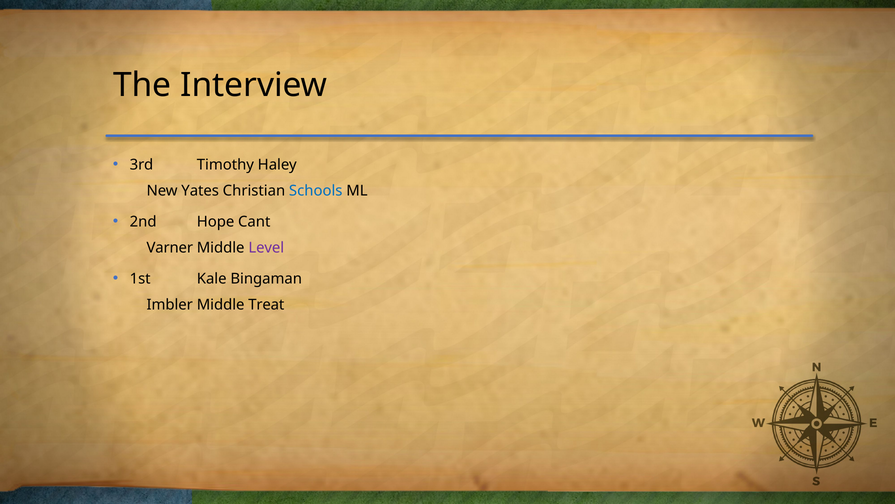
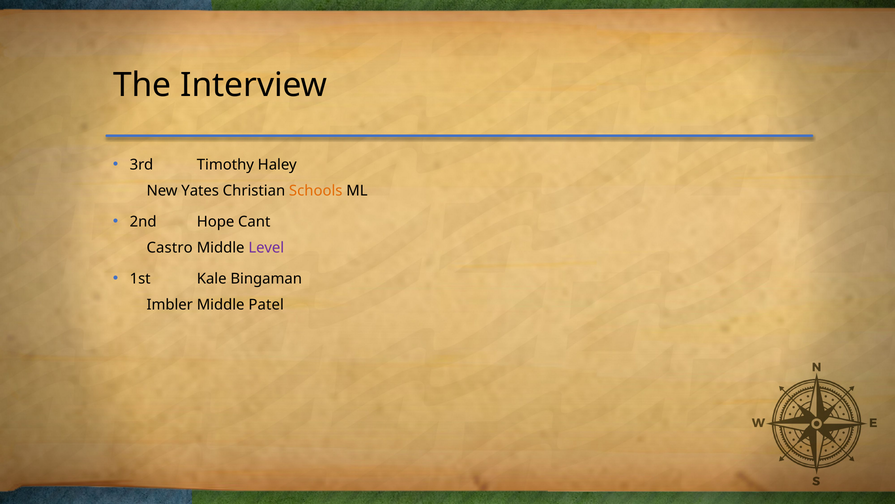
Schools colour: blue -> orange
Varner: Varner -> Castro
Treat: Treat -> Patel
